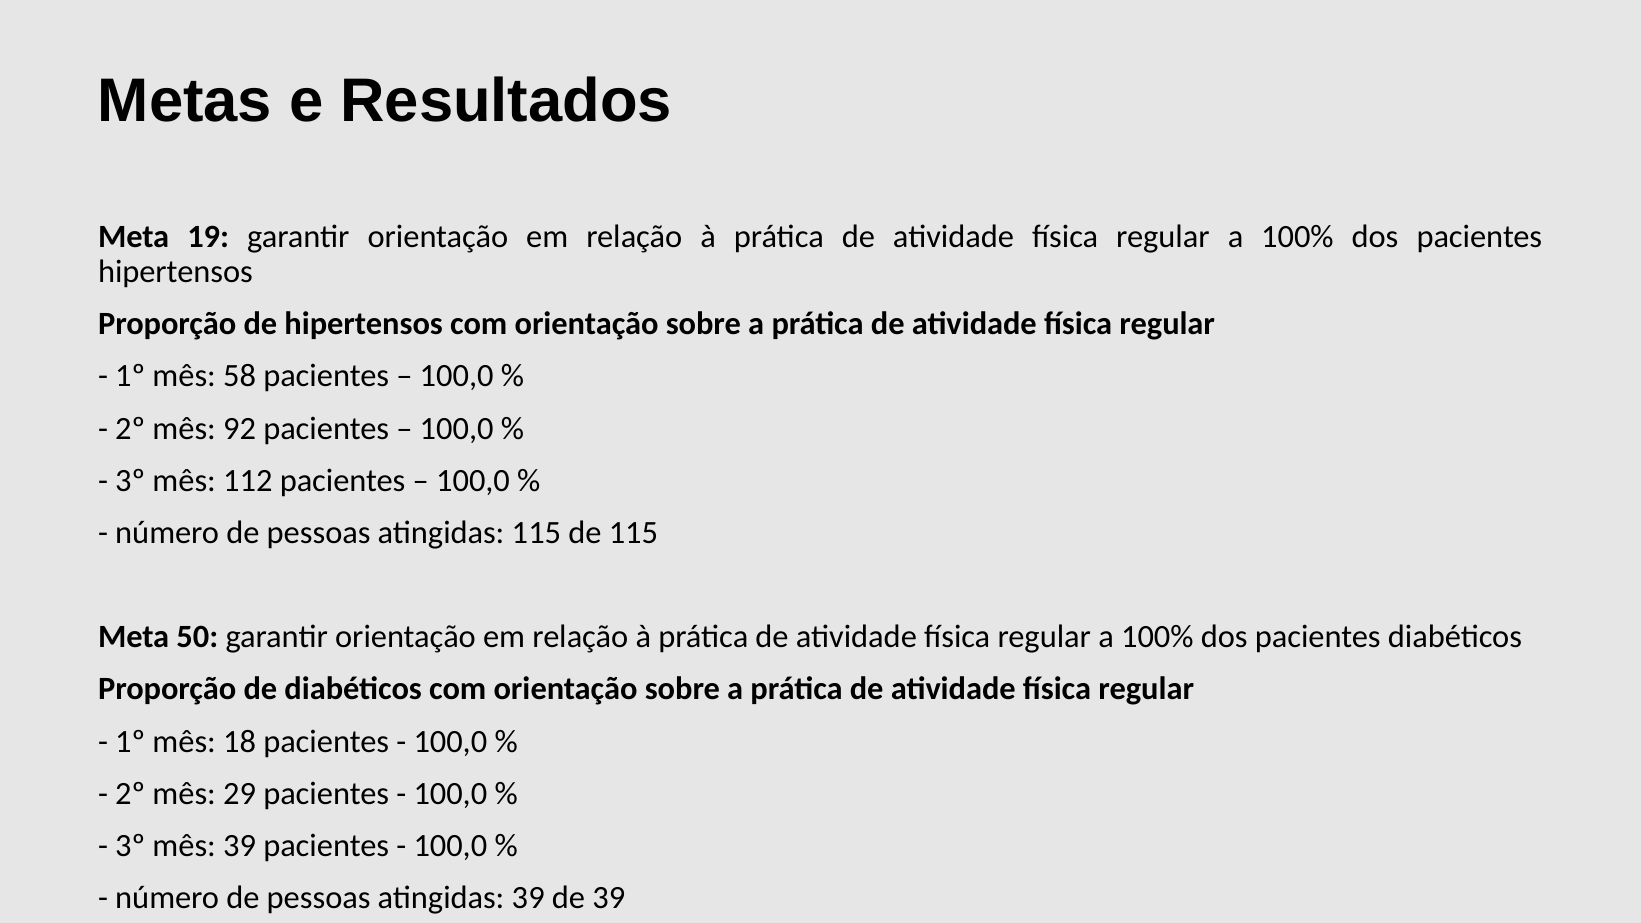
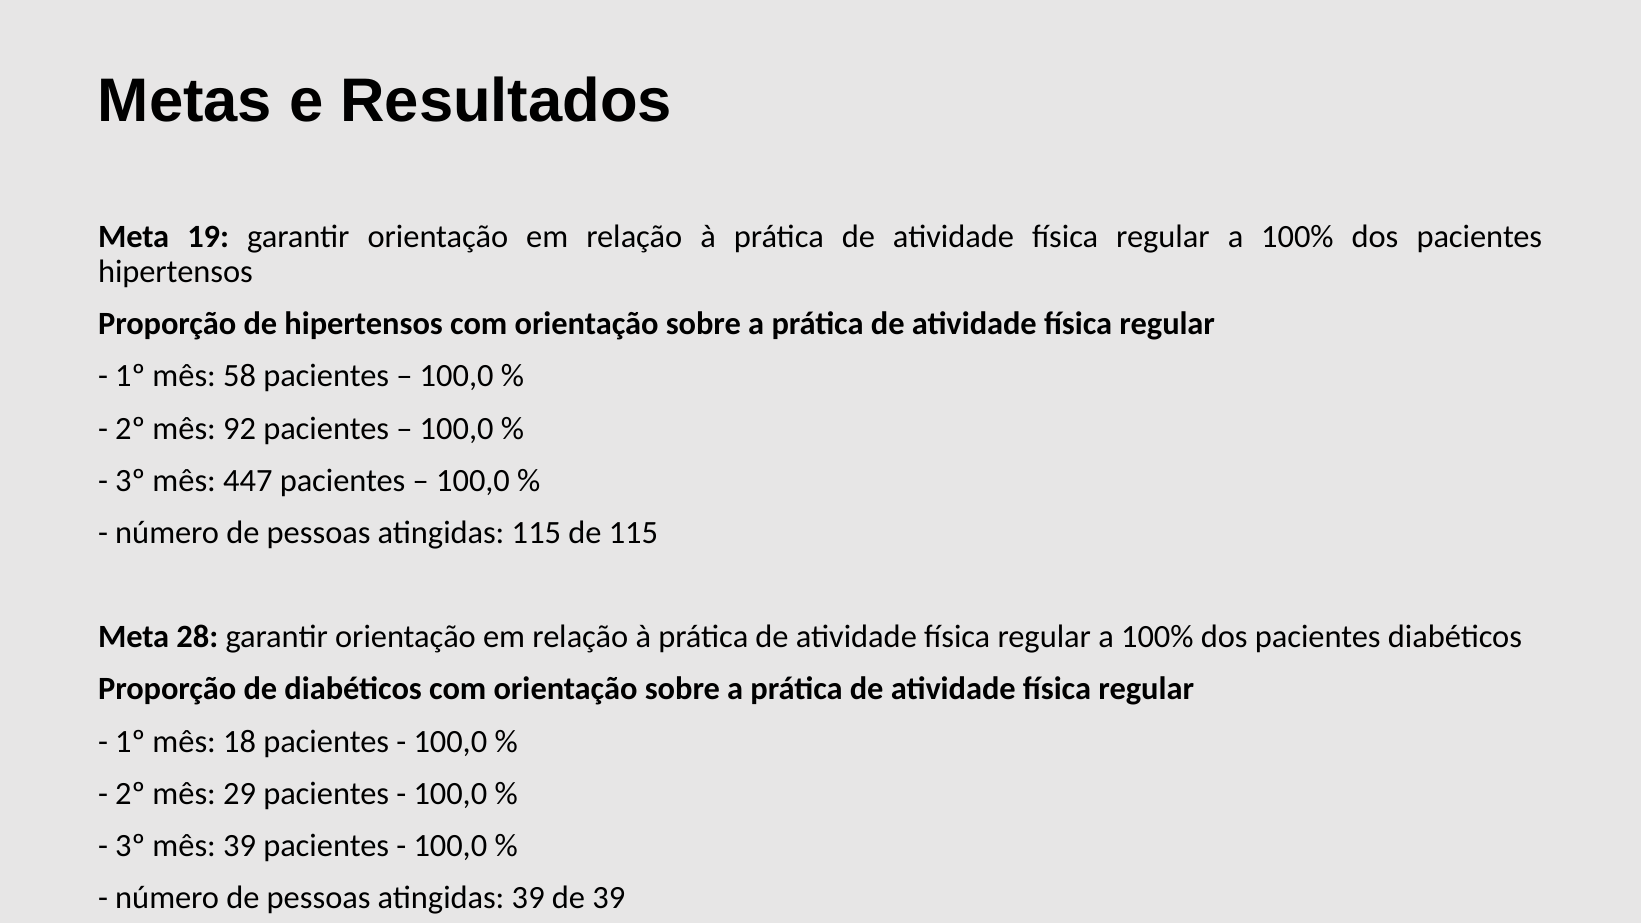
112: 112 -> 447
50: 50 -> 28
